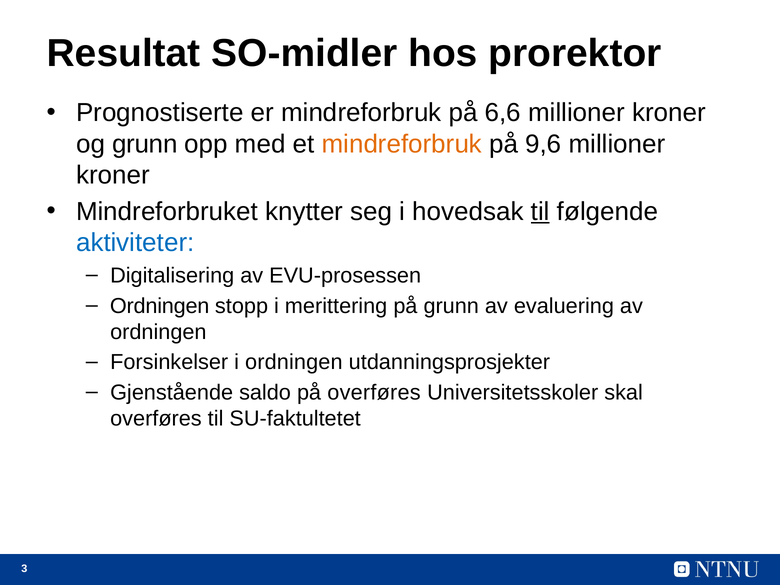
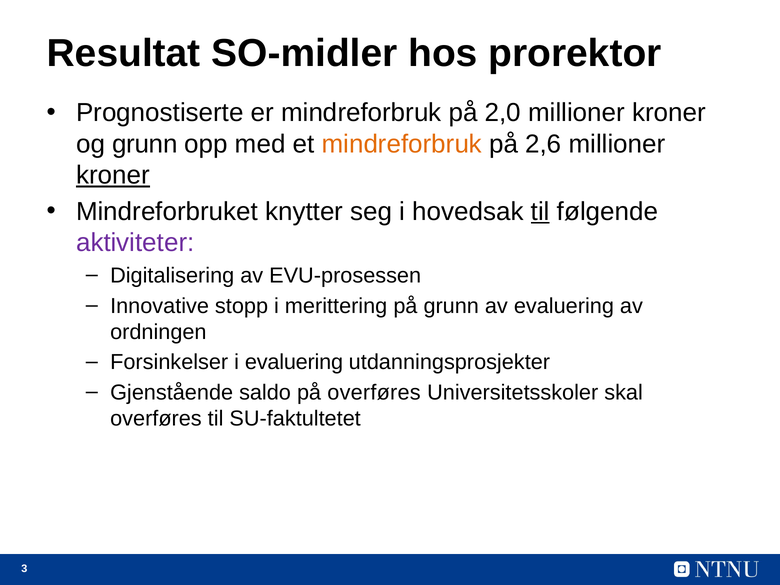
6,6: 6,6 -> 2,0
9,6: 9,6 -> 2,6
kroner at (113, 175) underline: none -> present
aktiviteter colour: blue -> purple
Ordningen at (160, 306): Ordningen -> Innovative
i ordningen: ordningen -> evaluering
